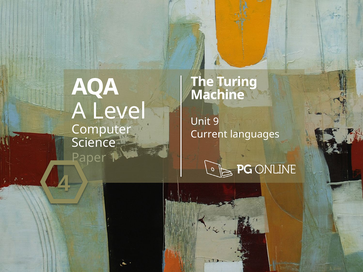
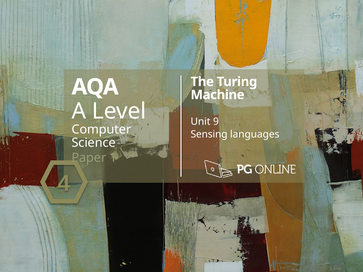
Current: Current -> Sensing
